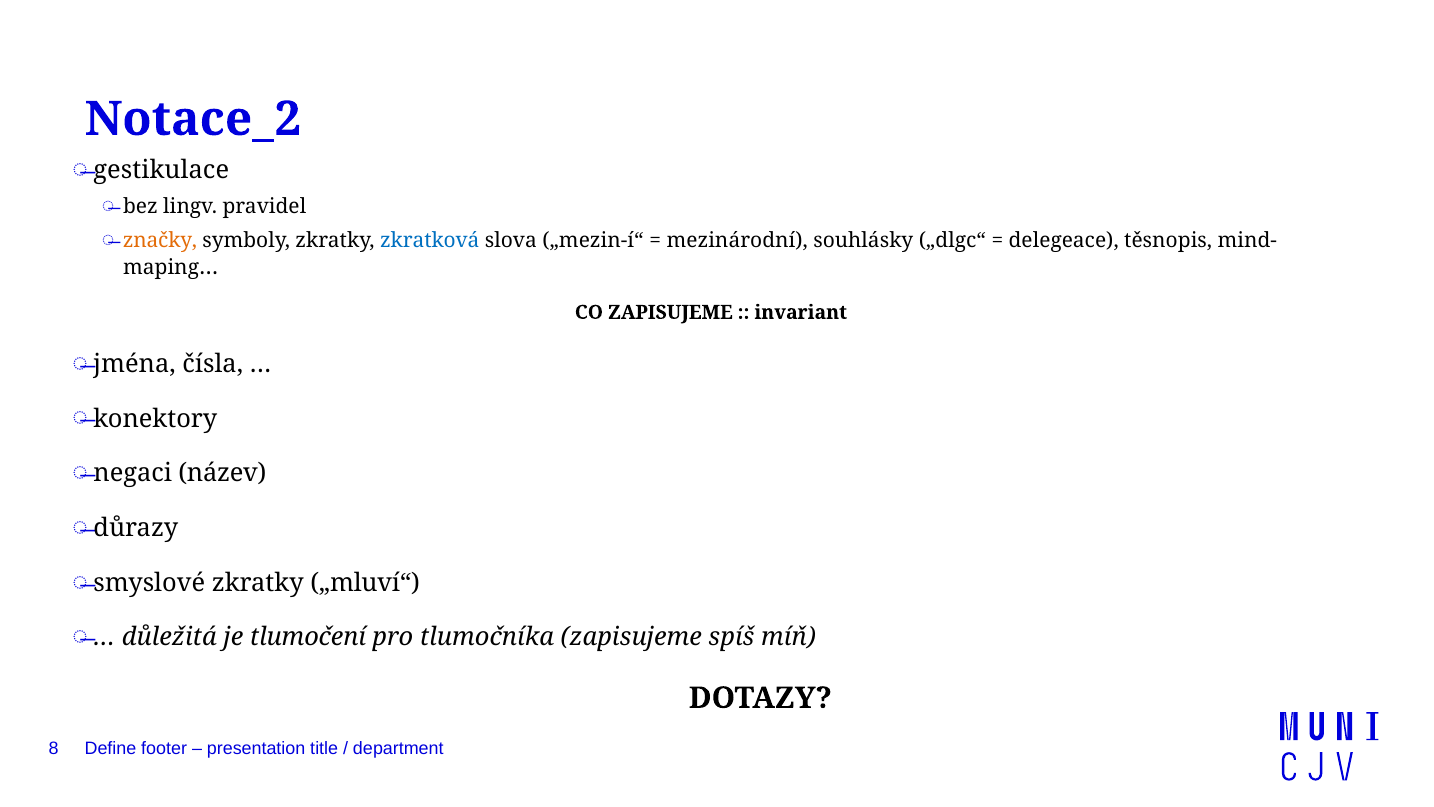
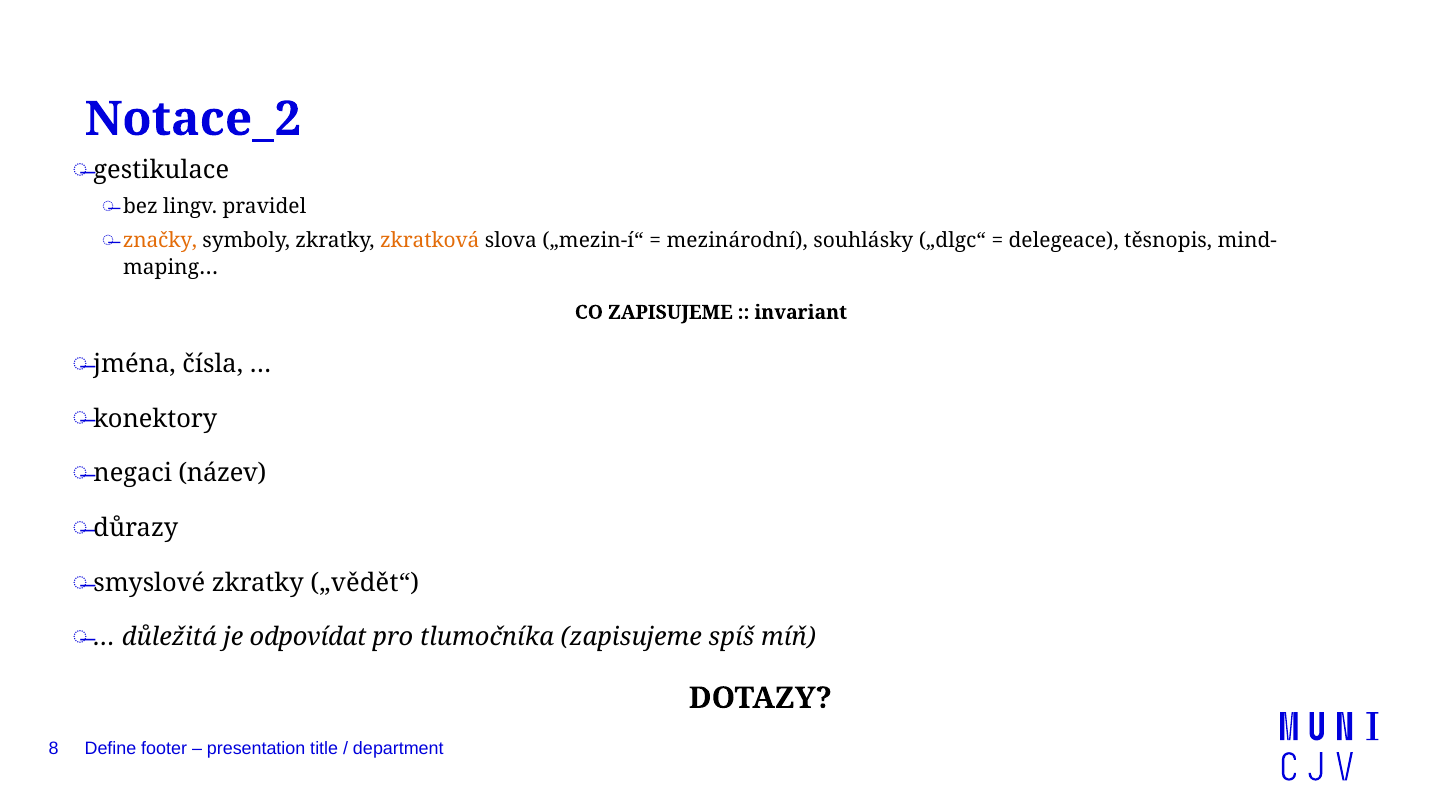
zkratková colour: blue -> orange
„mluví“: „mluví“ -> „vědět“
tlumočení: tlumočení -> odpovídat
